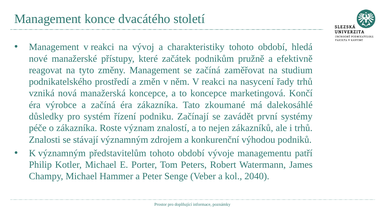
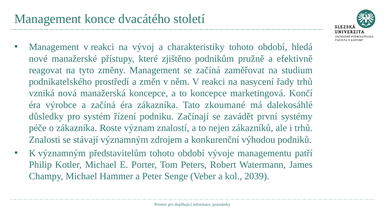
začátek: začátek -> zjištěno
2040: 2040 -> 2039
